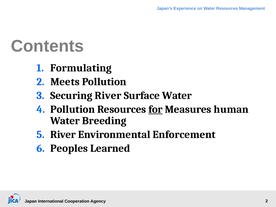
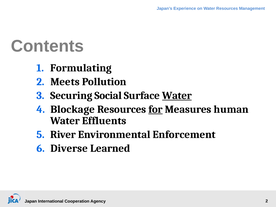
Securing River: River -> Social
Water at (177, 96) underline: none -> present
Pollution at (73, 109): Pollution -> Blockage
Breeding: Breeding -> Effluents
Peoples: Peoples -> Diverse
